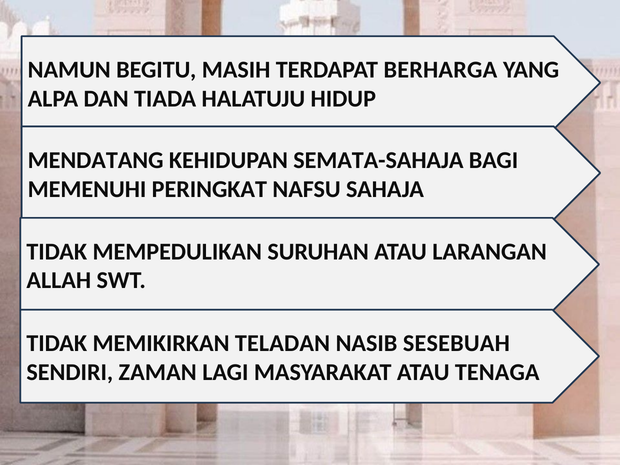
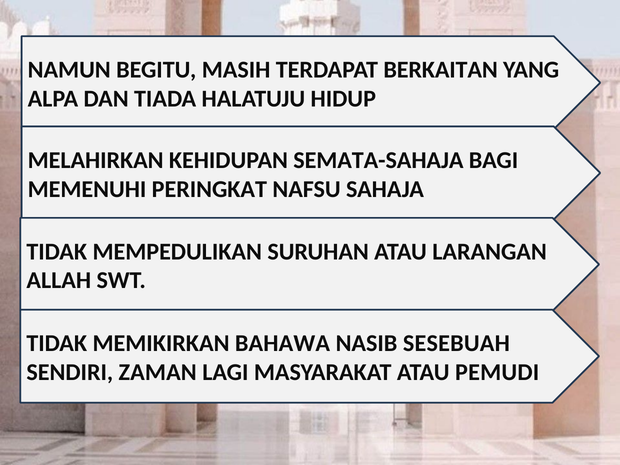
BERHARGA: BERHARGA -> BERKAITAN
MENDATANG: MENDATANG -> MELAHIRKAN
TELADAN: TELADAN -> BAHAWA
TENAGA: TENAGA -> PEMUDI
